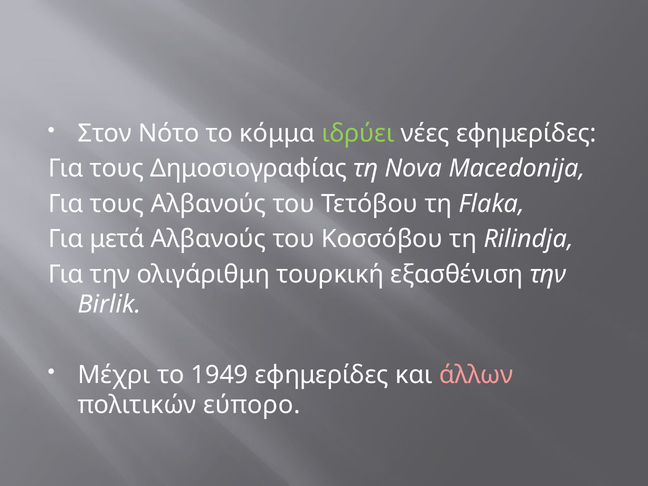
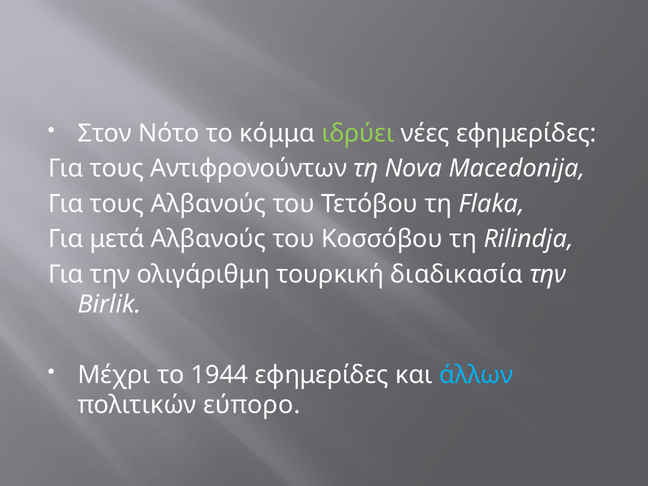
Δημοσιογραφίας: Δημοσιογραφίας -> Αντιφρονούντων
εξασθένιση: εξασθένιση -> διαδικασία
1949: 1949 -> 1944
άλλων colour: pink -> light blue
